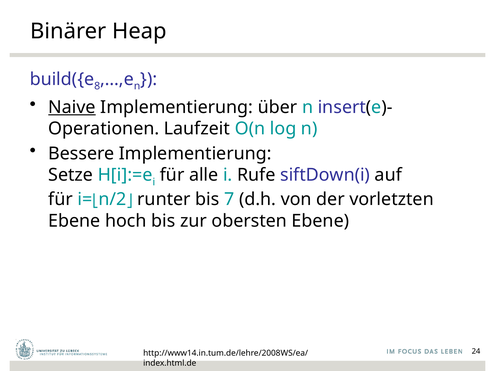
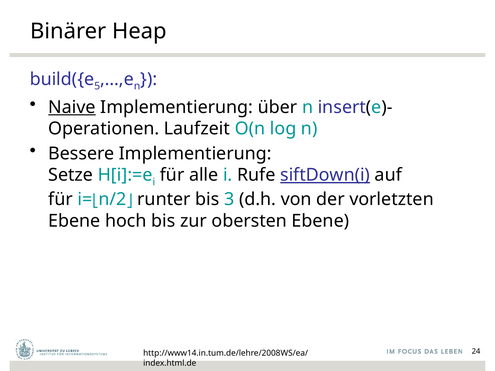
8: 8 -> 5
siftDown(i underline: none -> present
7: 7 -> 3
